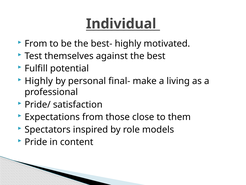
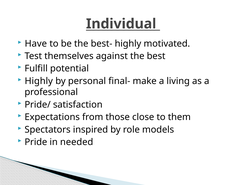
From at (36, 43): From -> Have
content: content -> needed
